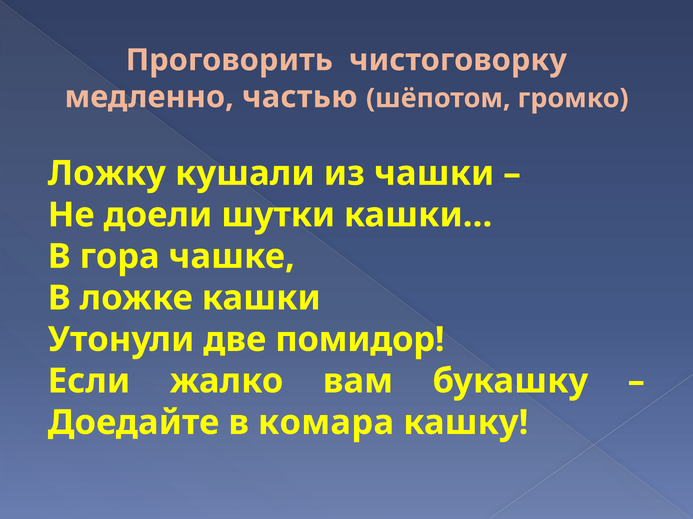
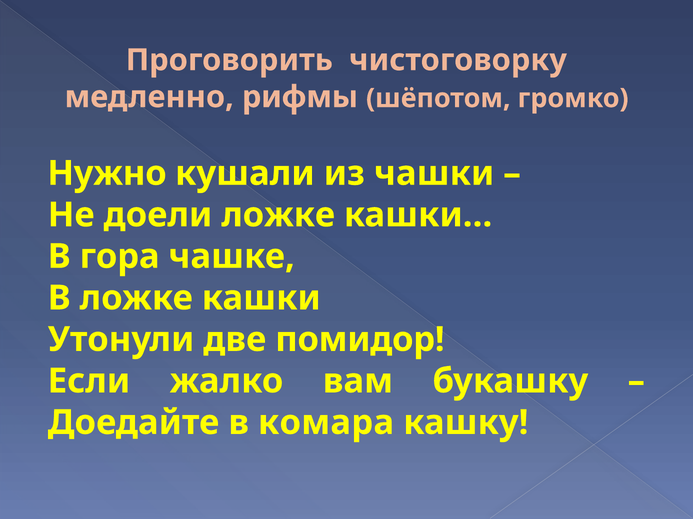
частью: частью -> рифмы
Ложку: Ложку -> Нужно
доели шутки: шутки -> ложке
